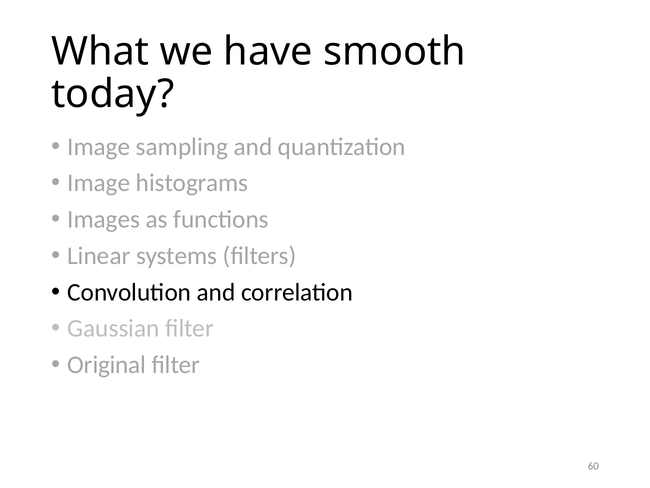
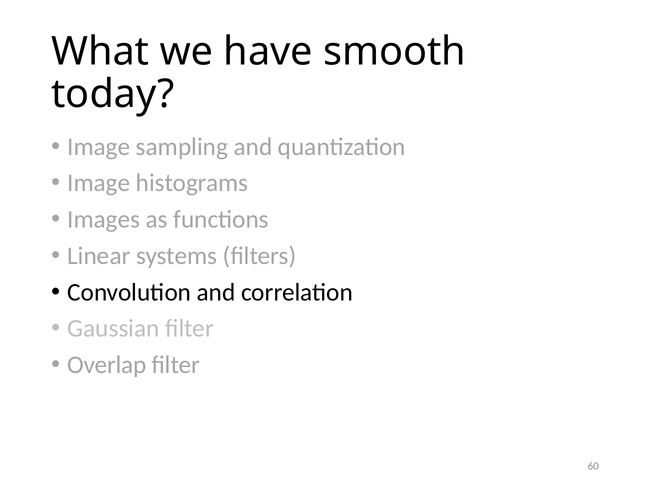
Original: Original -> Overlap
